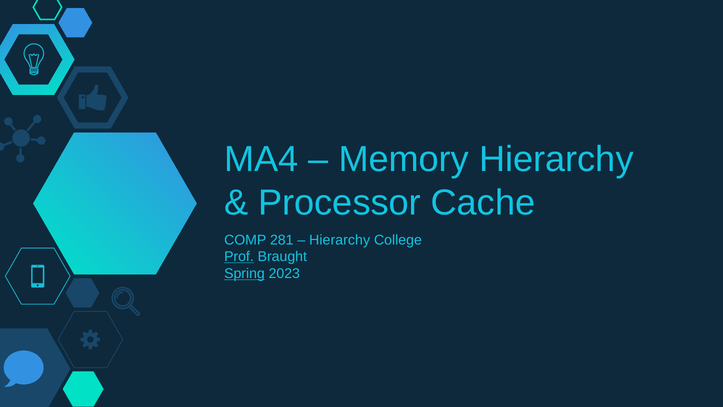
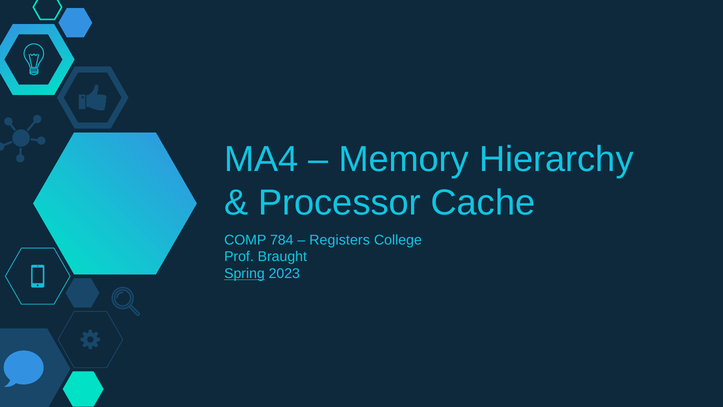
281: 281 -> 784
Hierarchy at (340, 240): Hierarchy -> Registers
Prof underline: present -> none
